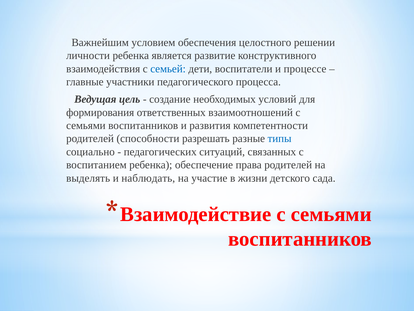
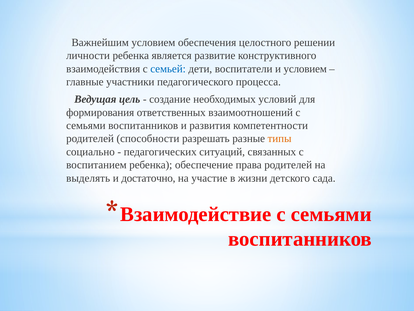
и процессе: процессе -> условием
типы colour: blue -> orange
наблюдать: наблюдать -> достаточно
